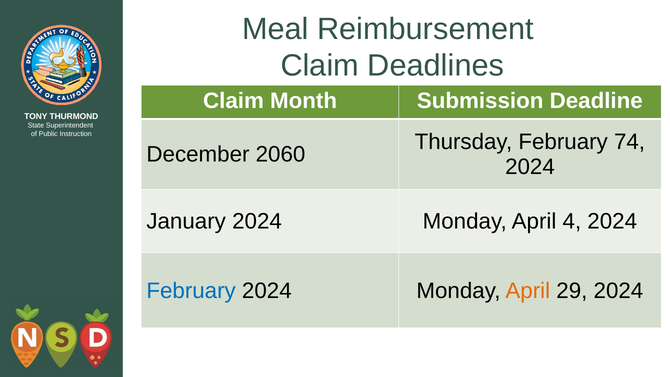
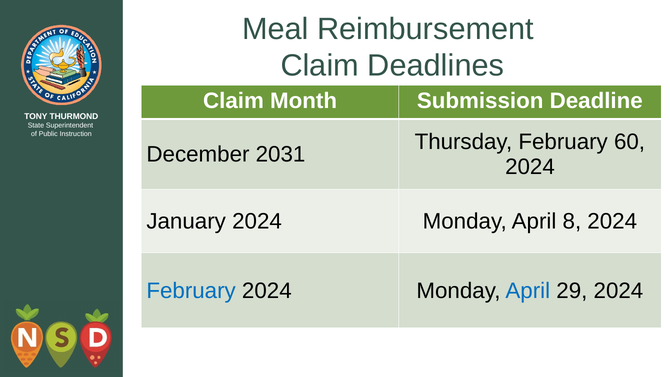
74: 74 -> 60
2060: 2060 -> 2031
4: 4 -> 8
April at (528, 291) colour: orange -> blue
